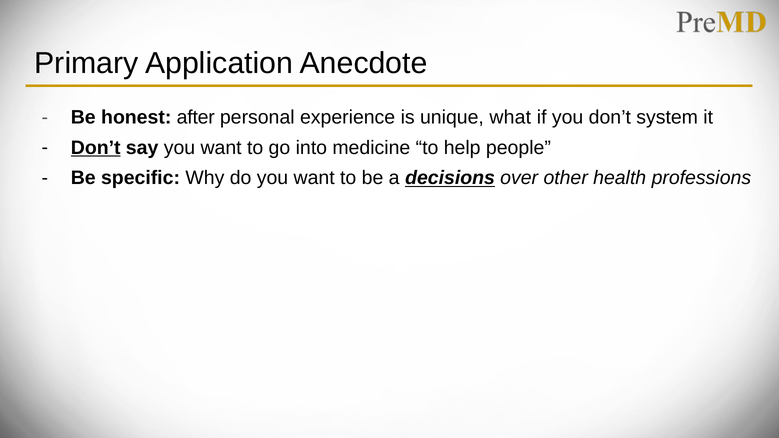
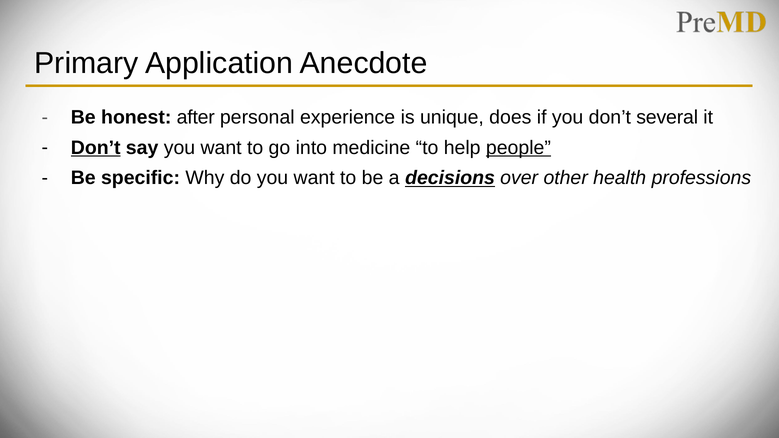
what: what -> does
system: system -> several
people underline: none -> present
